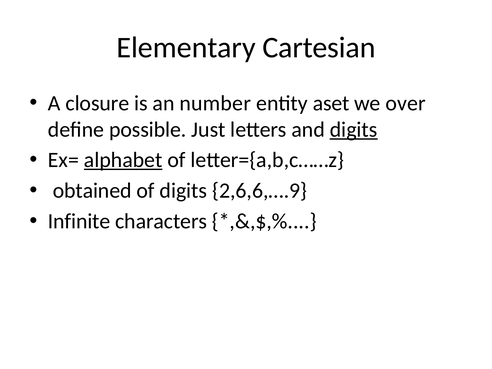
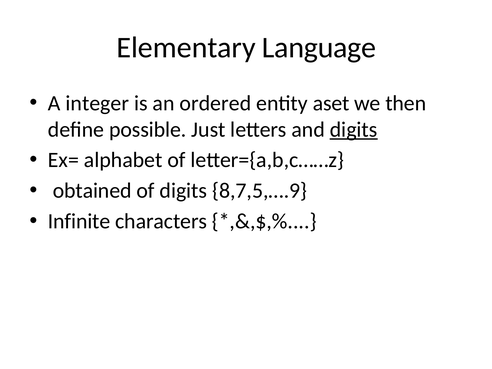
Cartesian: Cartesian -> Language
closure: closure -> integer
number: number -> ordered
over: over -> then
alphabet underline: present -> none
2,6,6,….9: 2,6,6,….9 -> 8,7,5,….9
